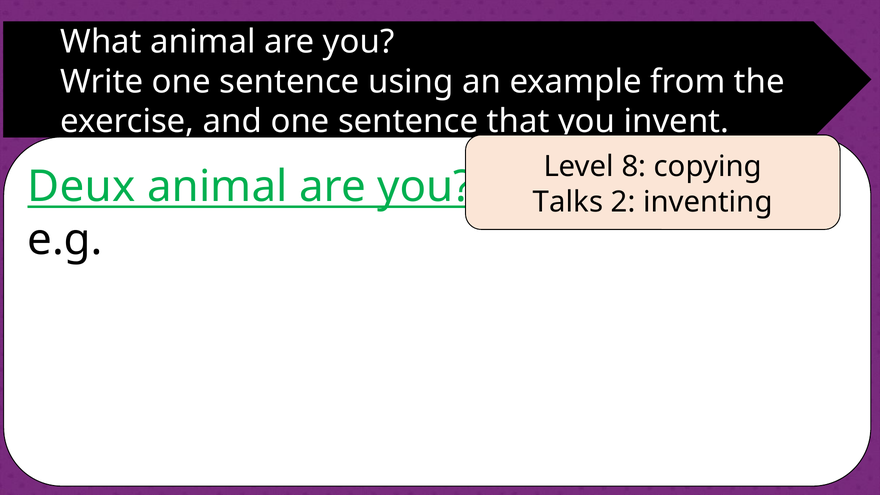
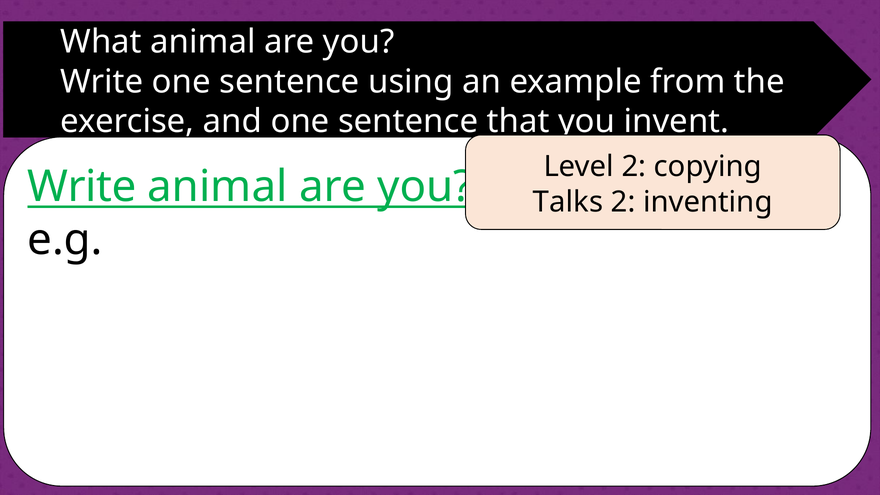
Level 8: 8 -> 2
Deux at (81, 187): Deux -> Write
